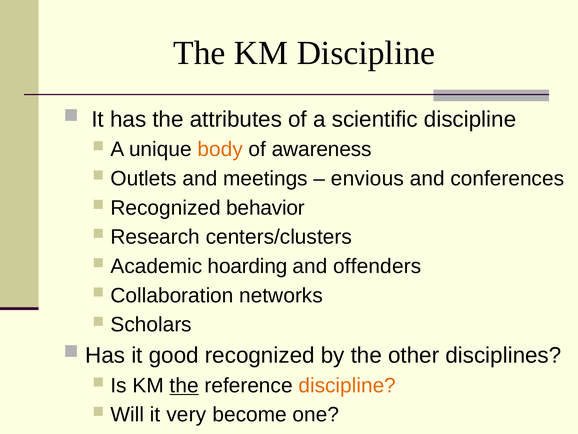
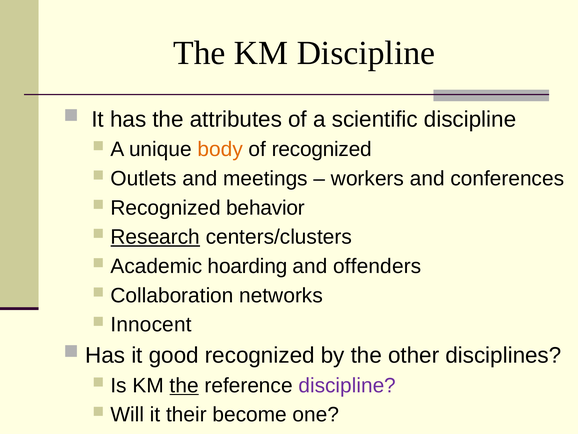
of awareness: awareness -> recognized
envious: envious -> workers
Research underline: none -> present
Scholars: Scholars -> Innocent
discipline at (347, 385) colour: orange -> purple
very: very -> their
